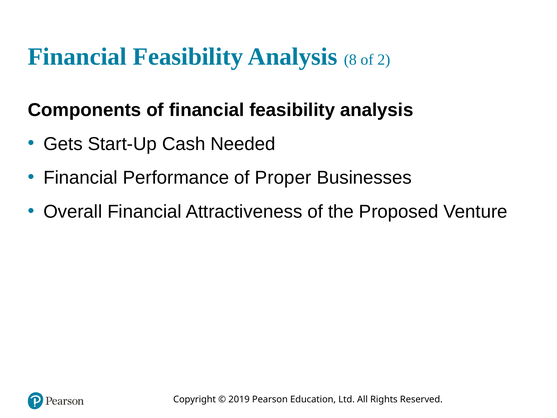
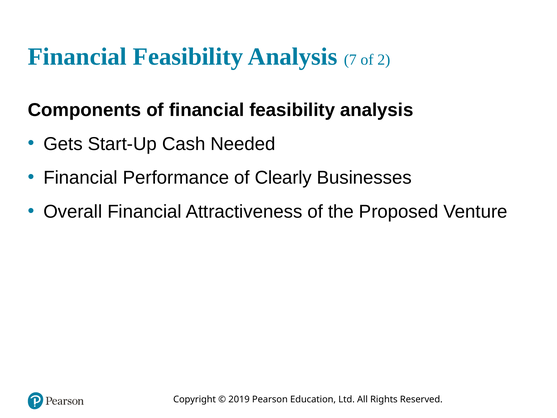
8: 8 -> 7
Proper: Proper -> Clearly
